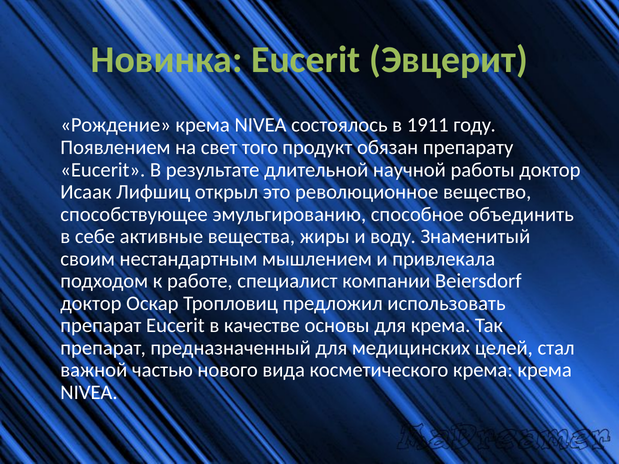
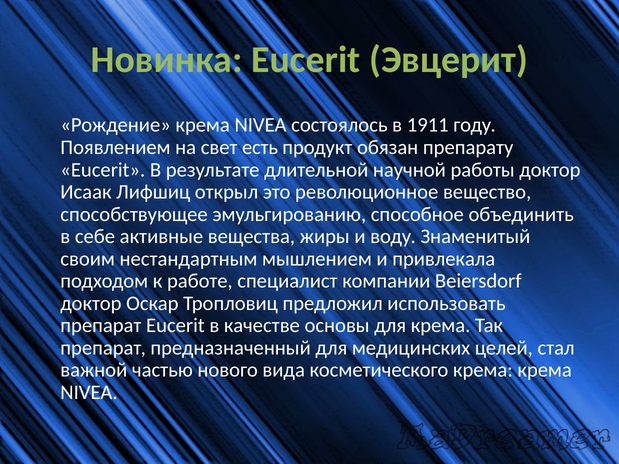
того: того -> есть
